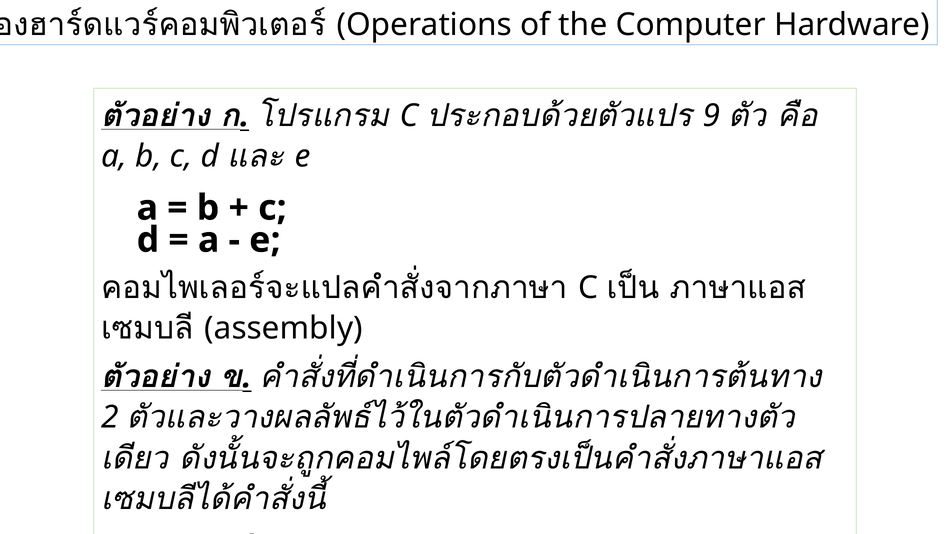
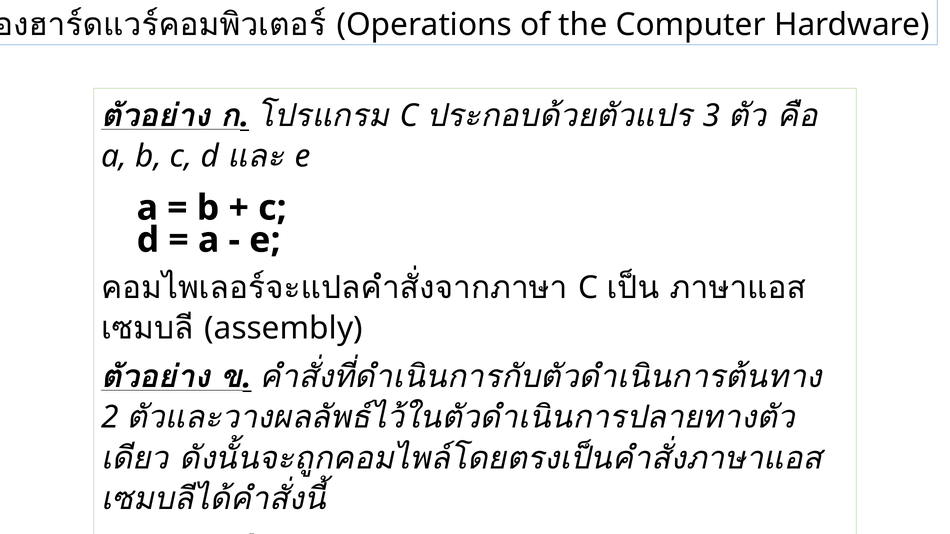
9: 9 -> 3
